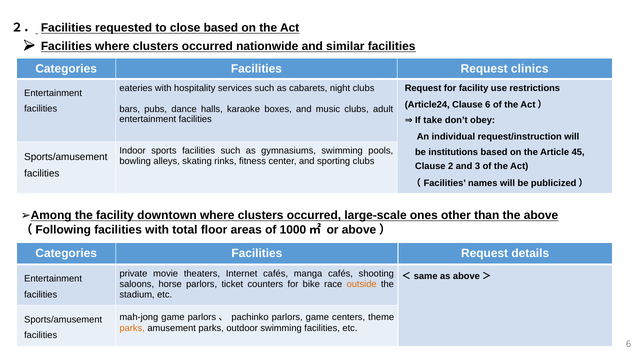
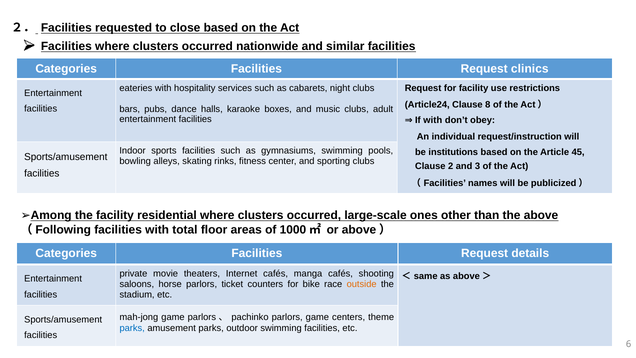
Clause 6: 6 -> 8
If take: take -> with
downtown: downtown -> residential
parks at (132, 328) colour: orange -> blue
